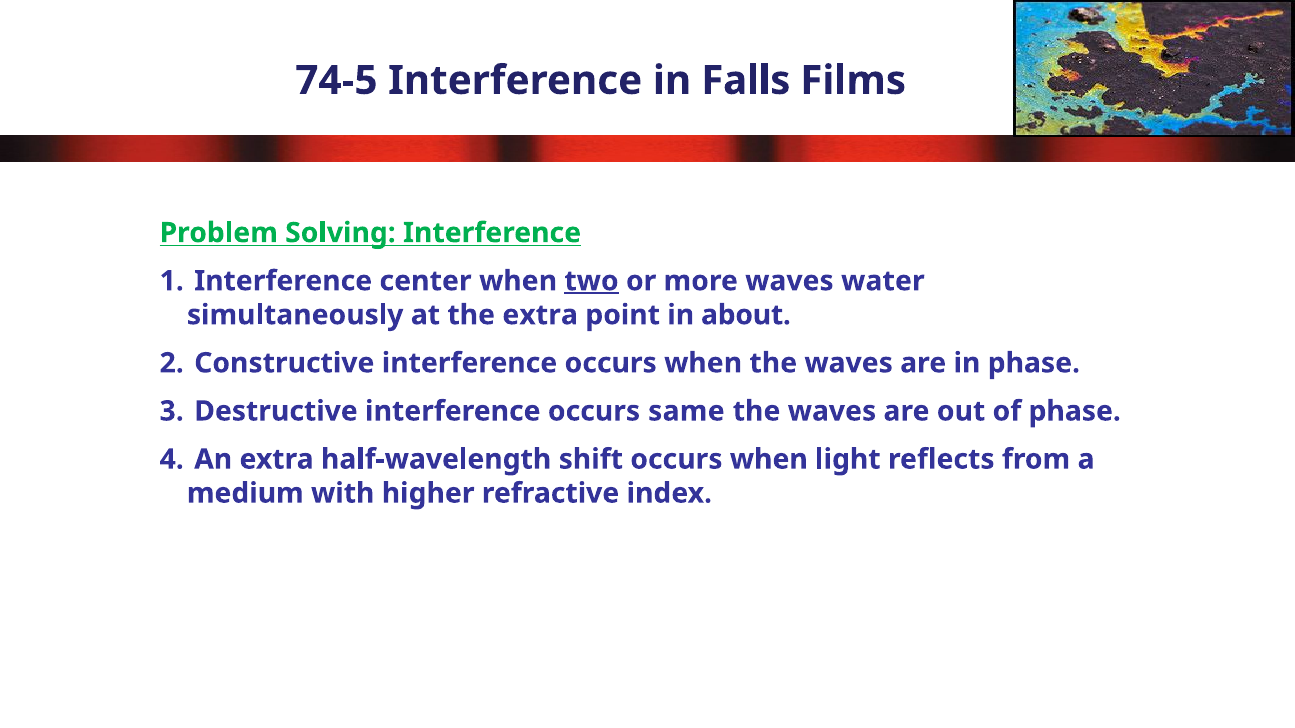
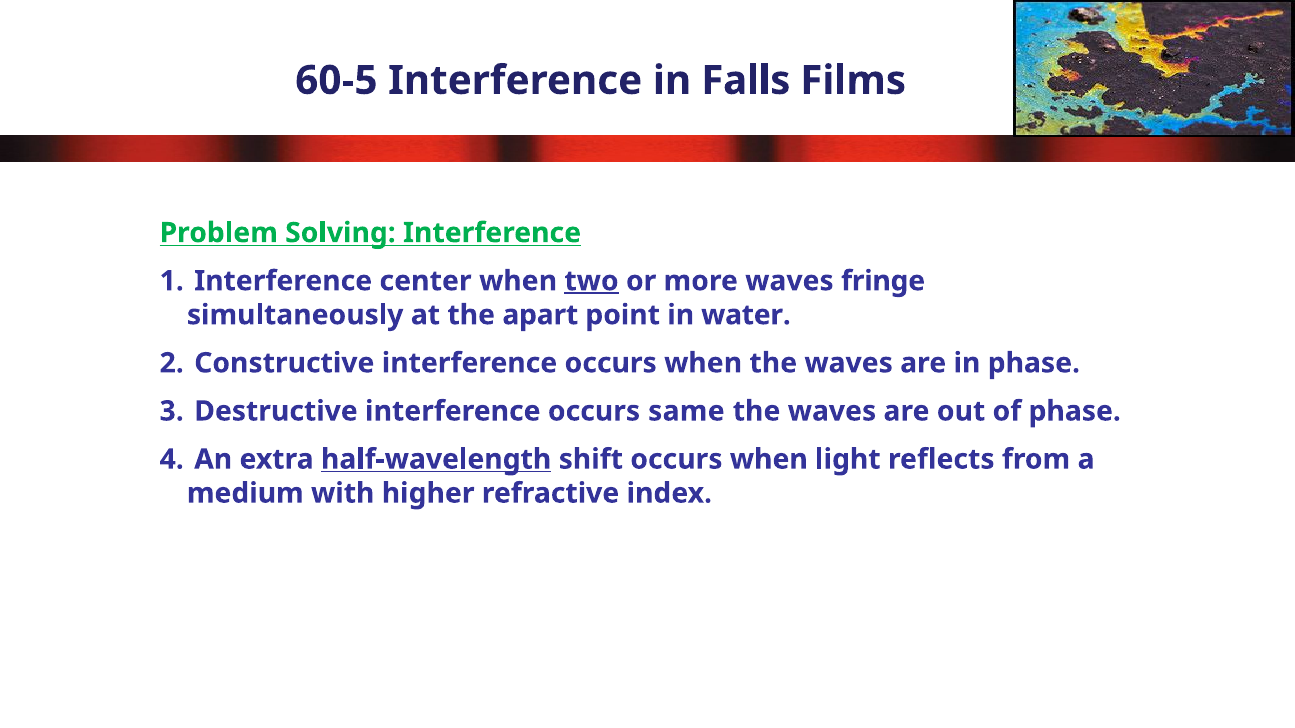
74-5: 74-5 -> 60-5
water: water -> fringe
the extra: extra -> apart
about: about -> water
half-wavelength underline: none -> present
